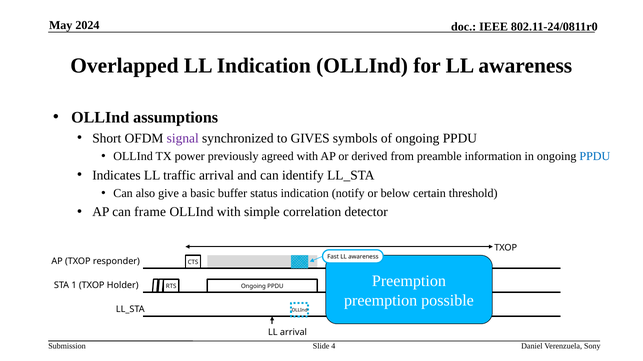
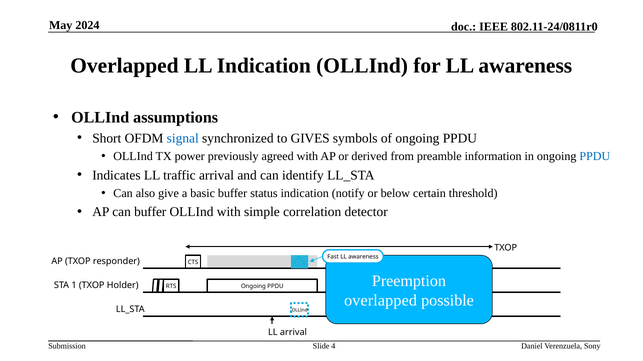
signal colour: purple -> blue
can frame: frame -> buffer
preemption at (381, 301): preemption -> overlapped
